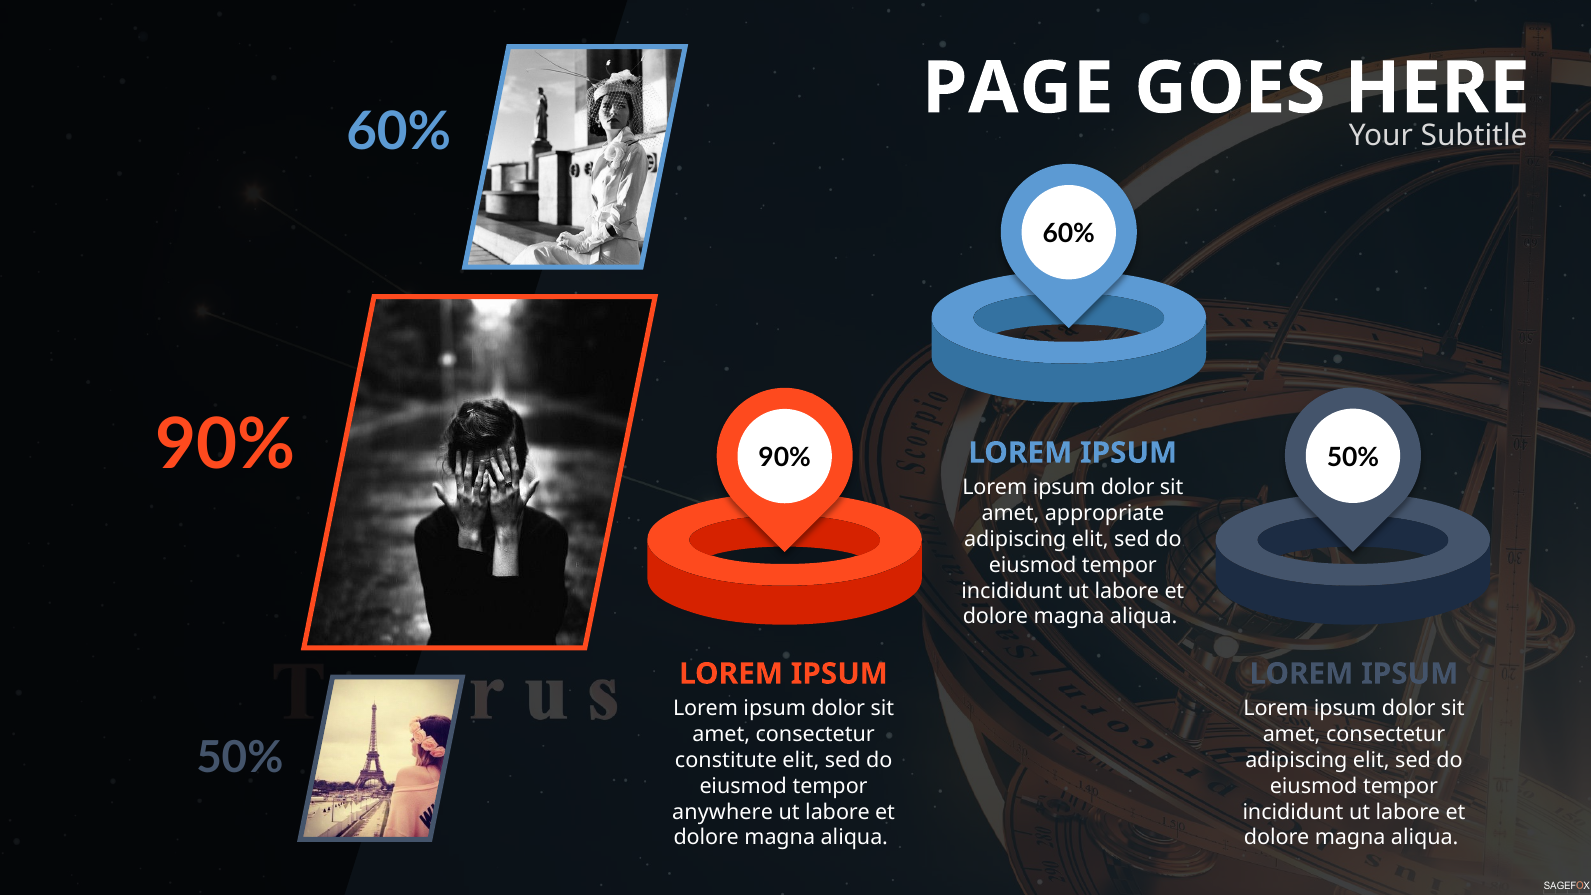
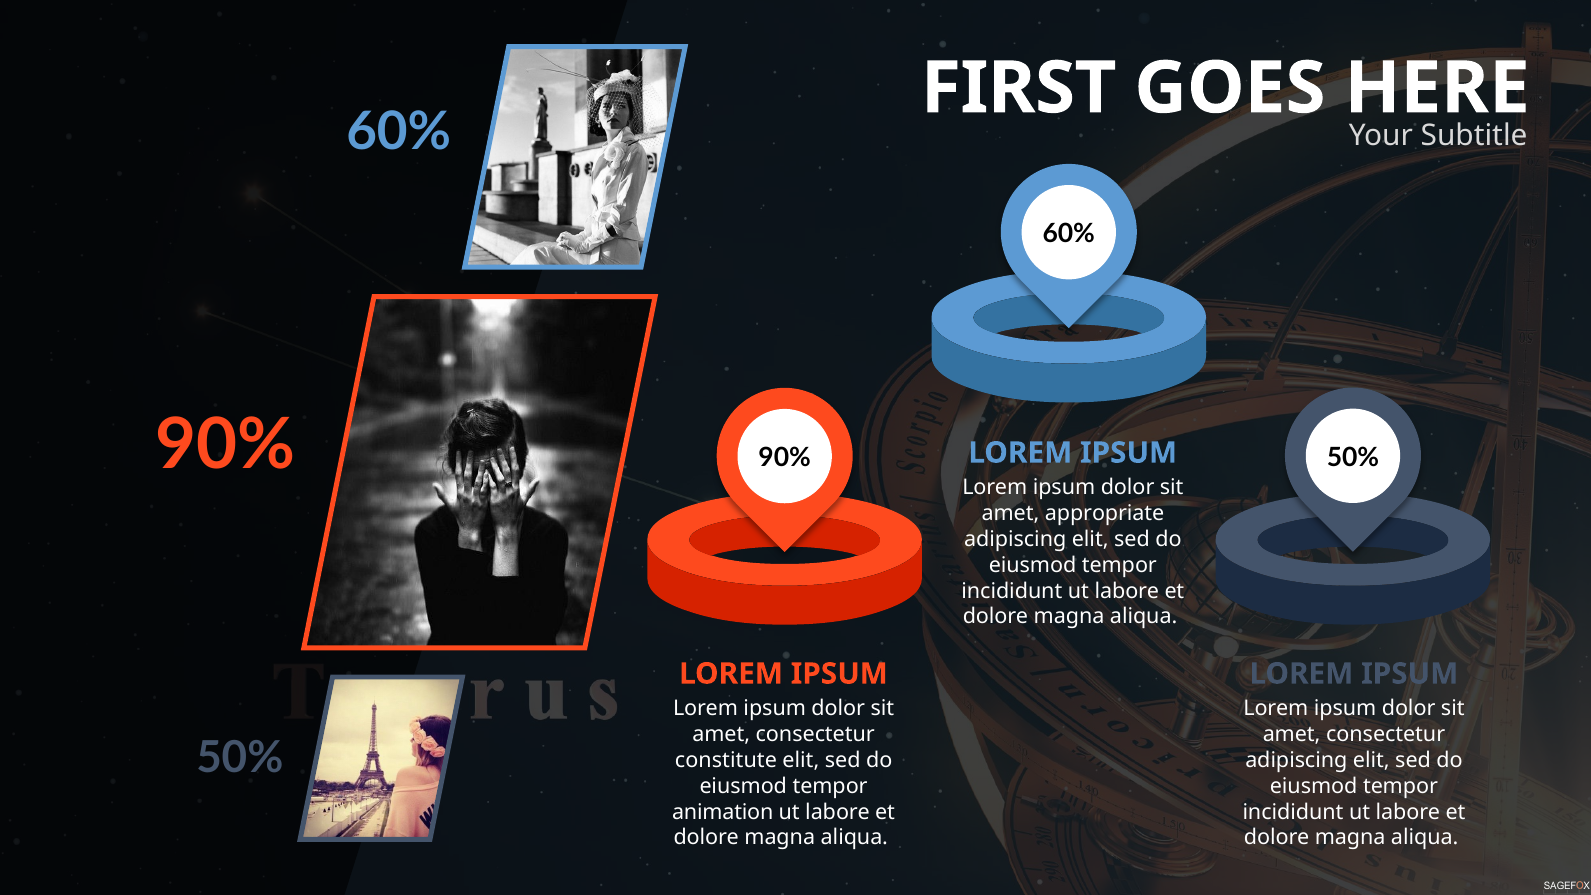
PAGE: PAGE -> FIRST
anywhere: anywhere -> animation
